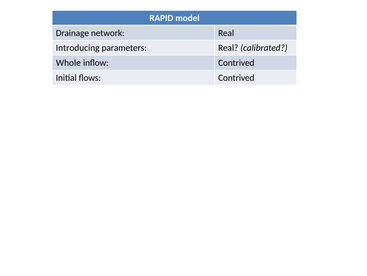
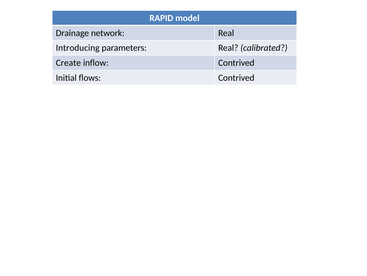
Whole: Whole -> Create
